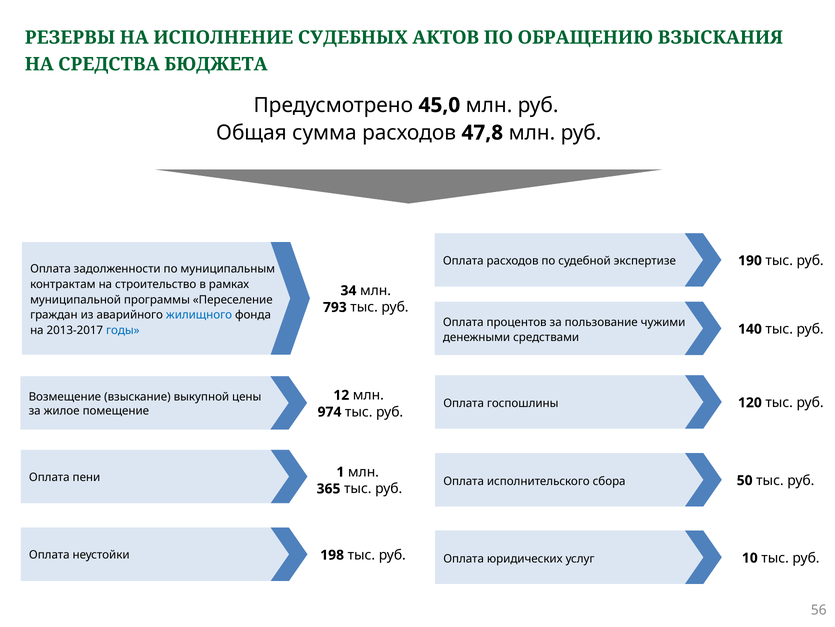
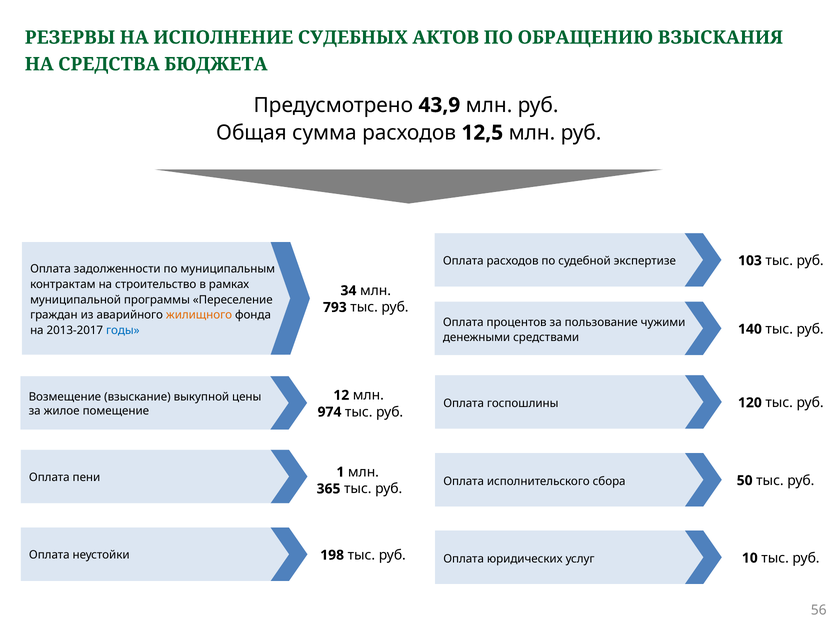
45,0: 45,0 -> 43,9
47,8: 47,8 -> 12,5
190: 190 -> 103
жилищного colour: blue -> orange
